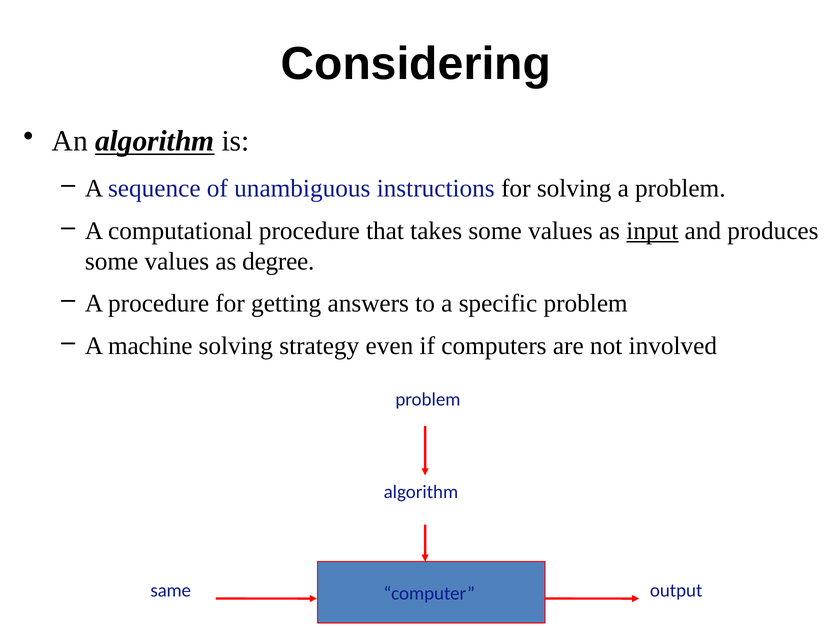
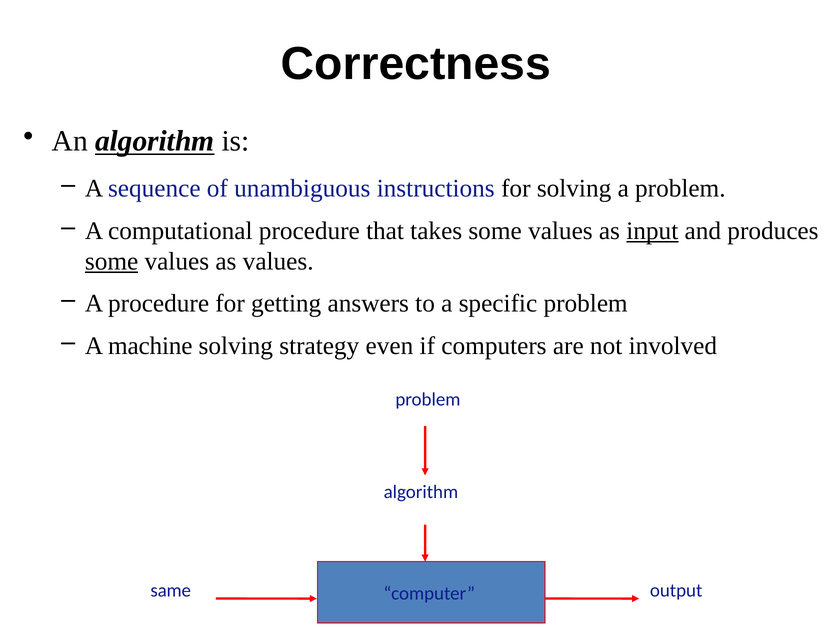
Considering: Considering -> Correctness
some at (112, 261) underline: none -> present
as degree: degree -> values
